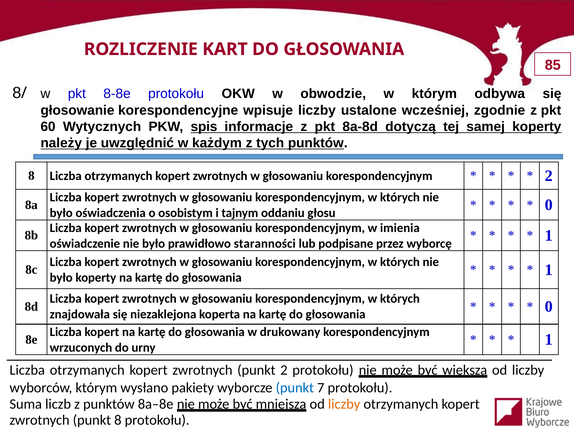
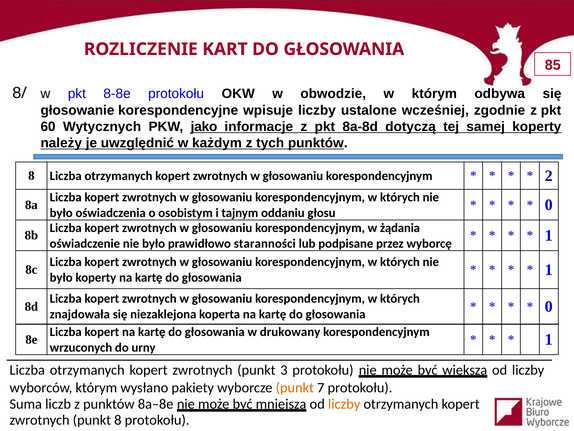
spis: spis -> jako
imienia: imienia -> żądania
punkt 2: 2 -> 3
punkt at (295, 387) colour: blue -> orange
